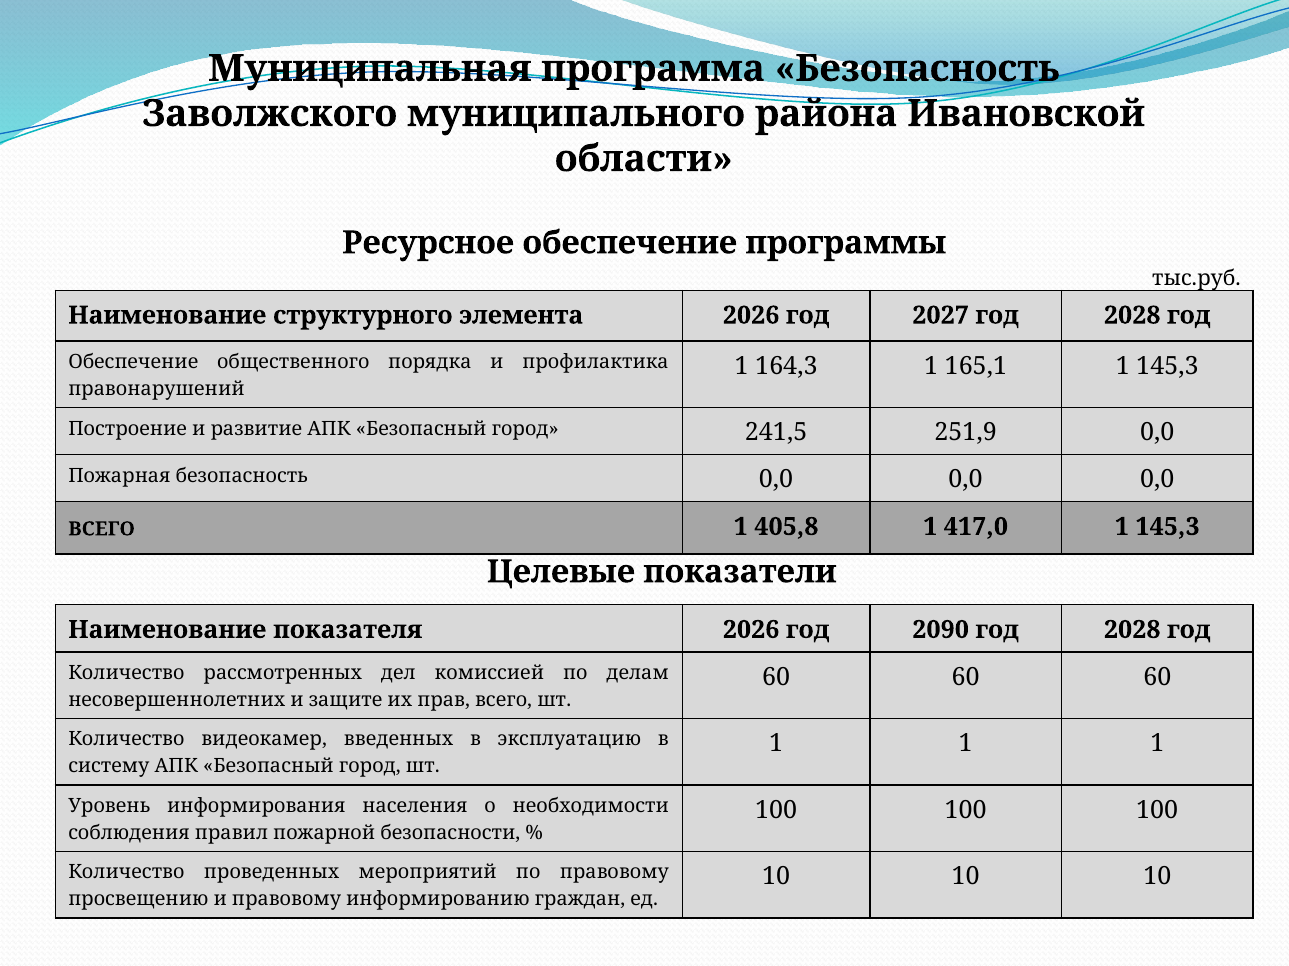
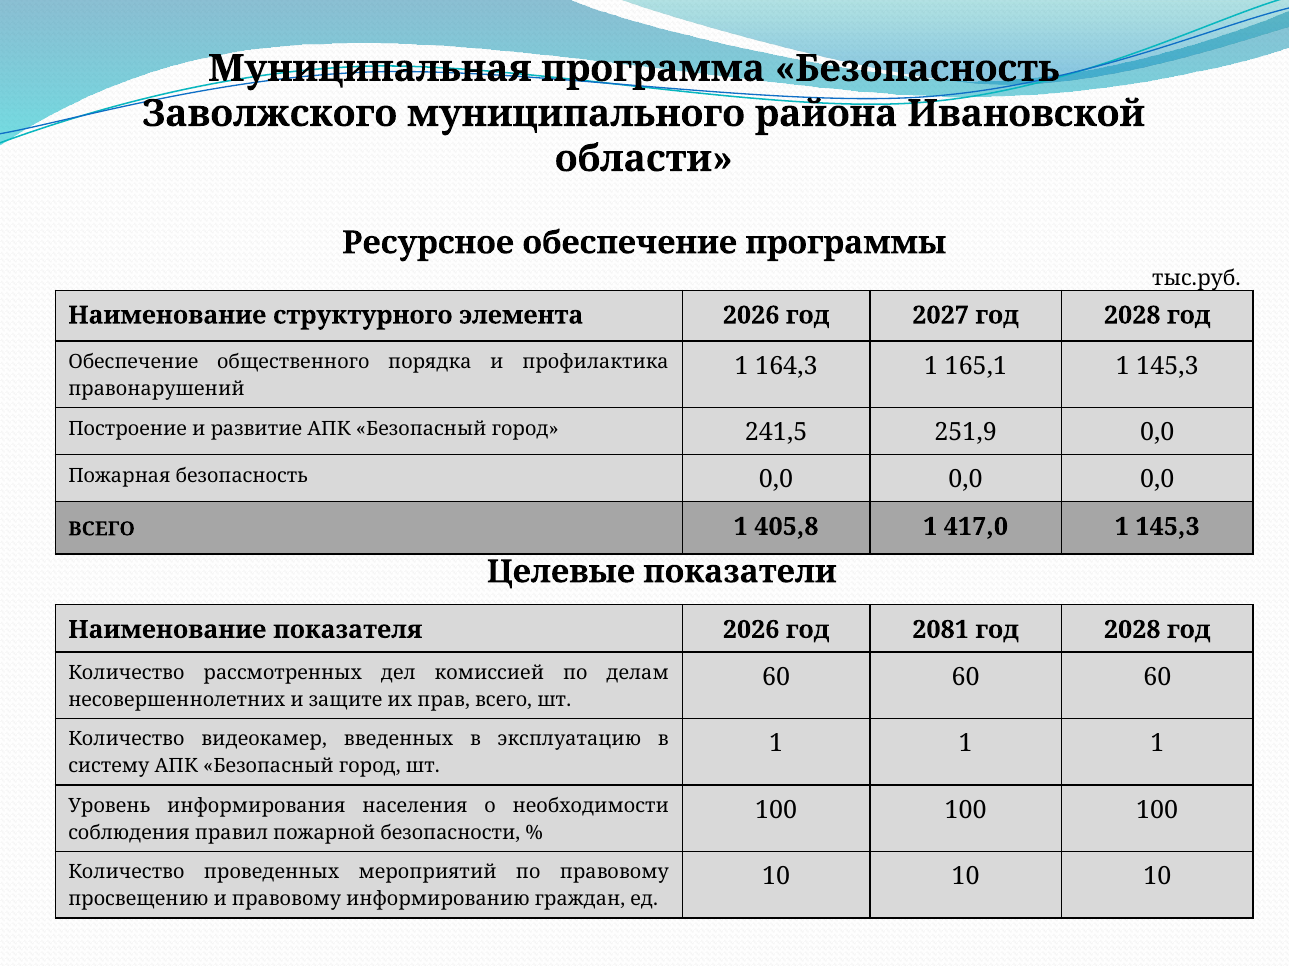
2090: 2090 -> 2081
